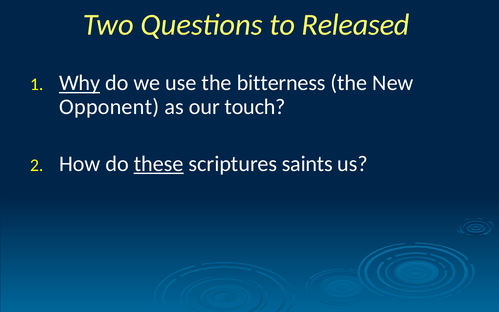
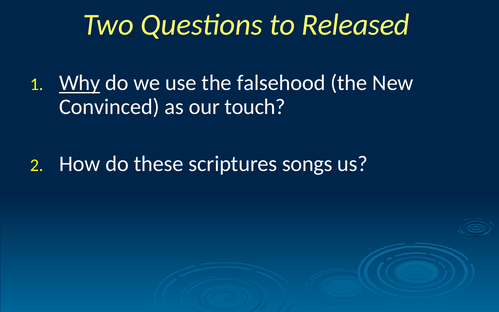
bitterness: bitterness -> falsehood
Opponent: Opponent -> Convinced
these underline: present -> none
saints: saints -> songs
